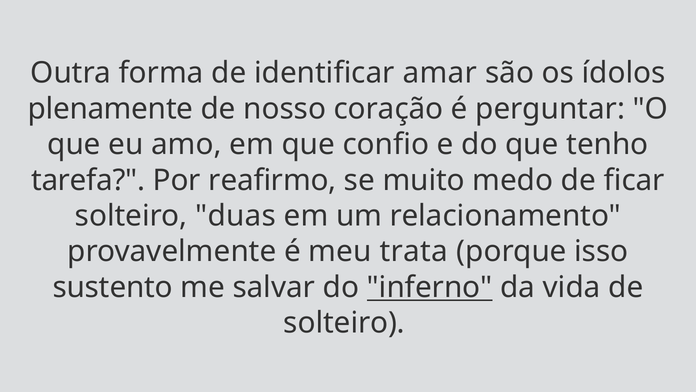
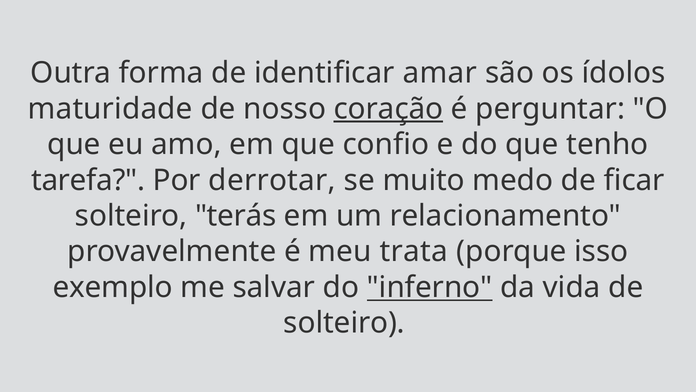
plenamente: plenamente -> maturidade
coração underline: none -> present
reafirmo: reafirmo -> derrotar
duas: duas -> terás
sustento: sustento -> exemplo
